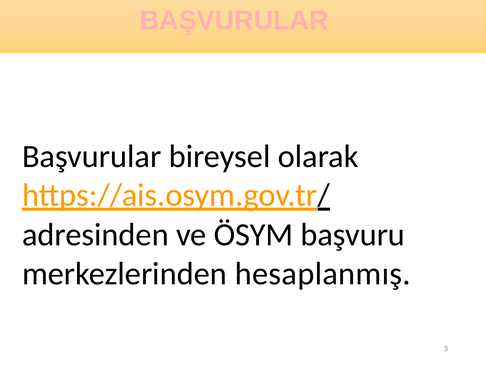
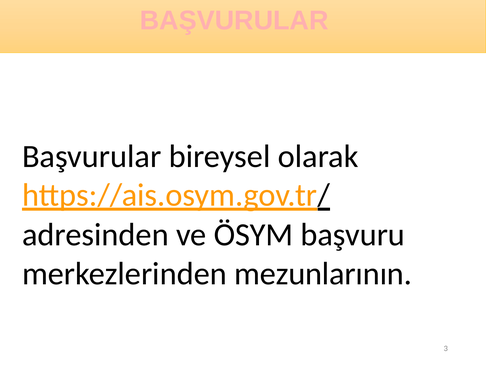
hesaplanmış: hesaplanmış -> mezunlarının
